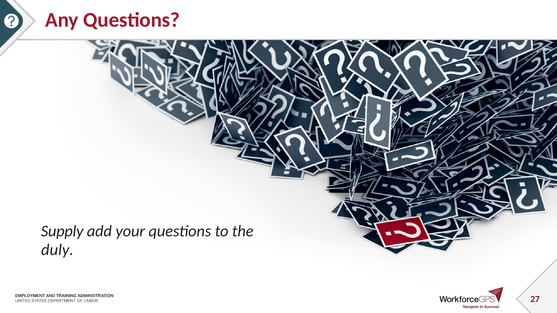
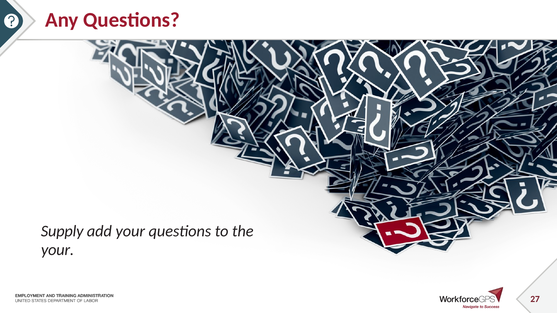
duly at (57, 250): duly -> your
